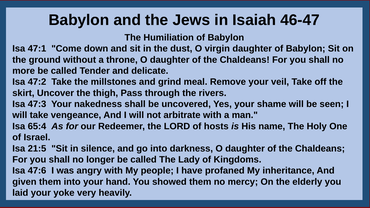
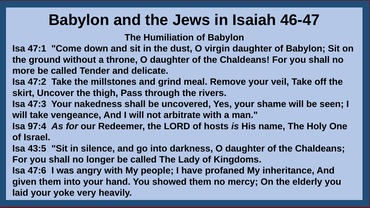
65:4: 65:4 -> 97:4
21:5: 21:5 -> 43:5
